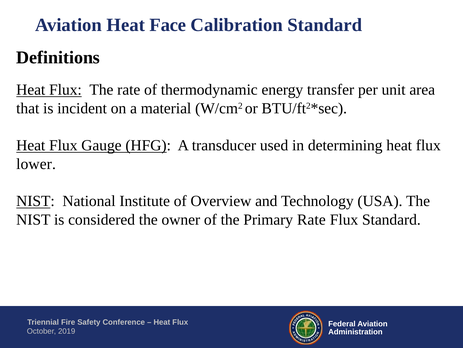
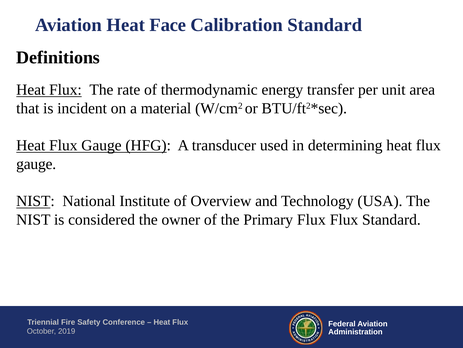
lower at (36, 164): lower -> gauge
Primary Rate: Rate -> Flux
